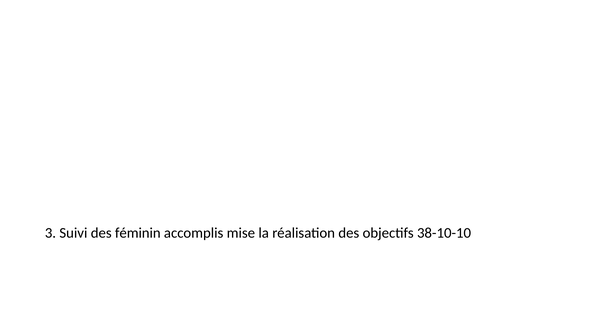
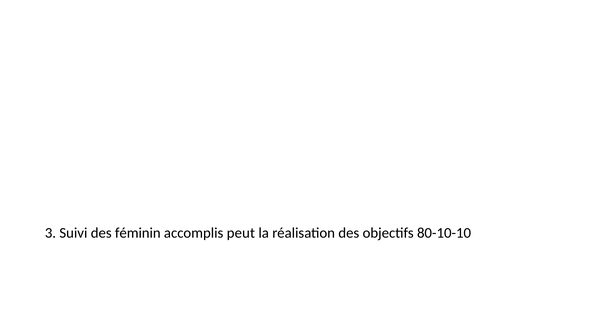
mise: mise -> peut
38-10-10: 38-10-10 -> 80-10-10
